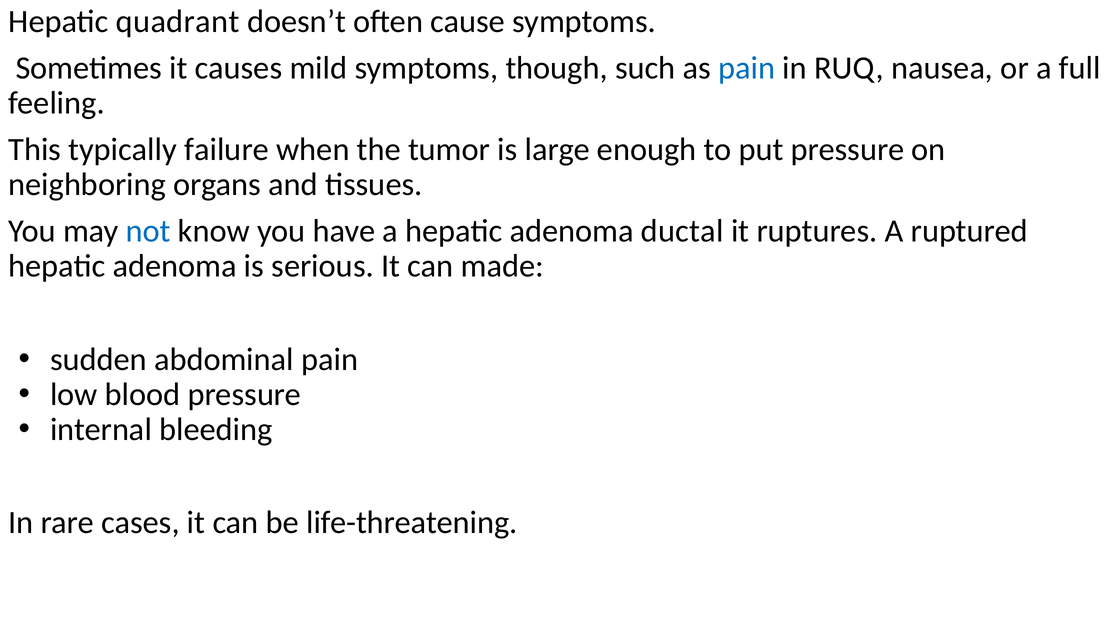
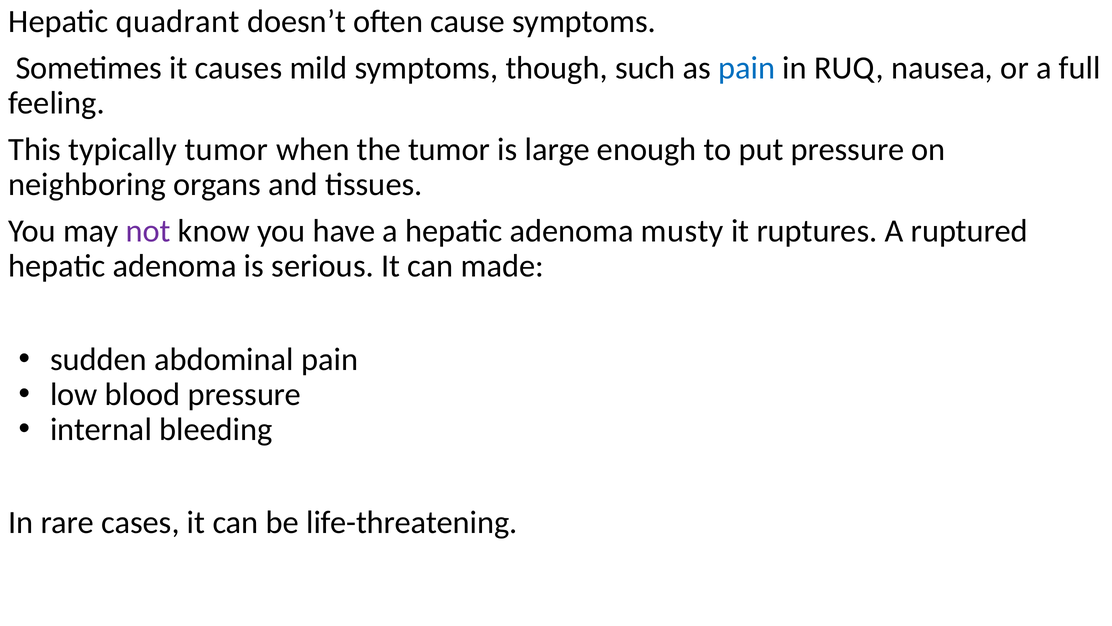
typically failure: failure -> tumor
not colour: blue -> purple
ductal: ductal -> musty
